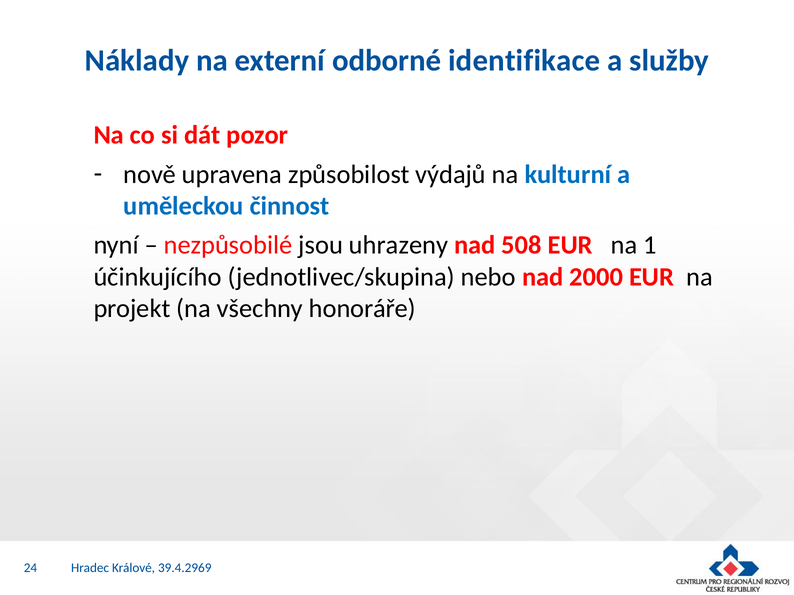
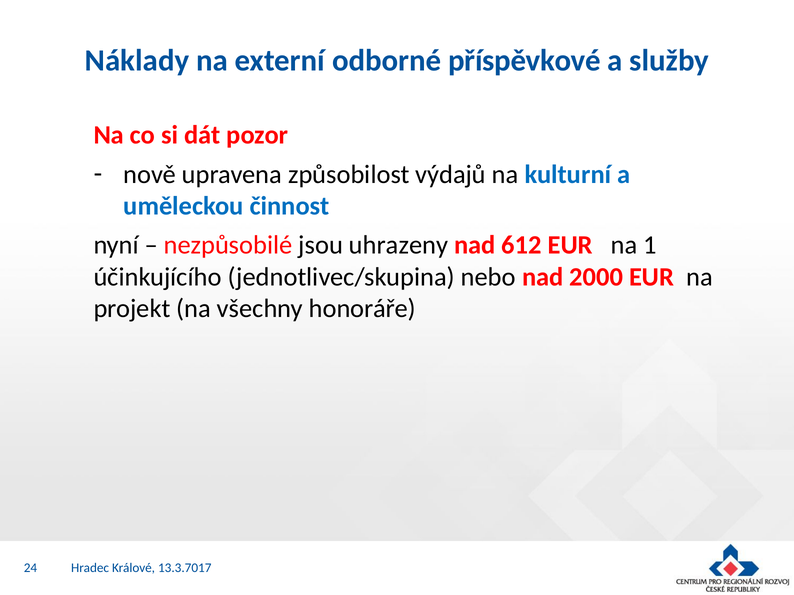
identifikace: identifikace -> příspěvkové
508: 508 -> 612
39.4.2969: 39.4.2969 -> 13.3.7017
